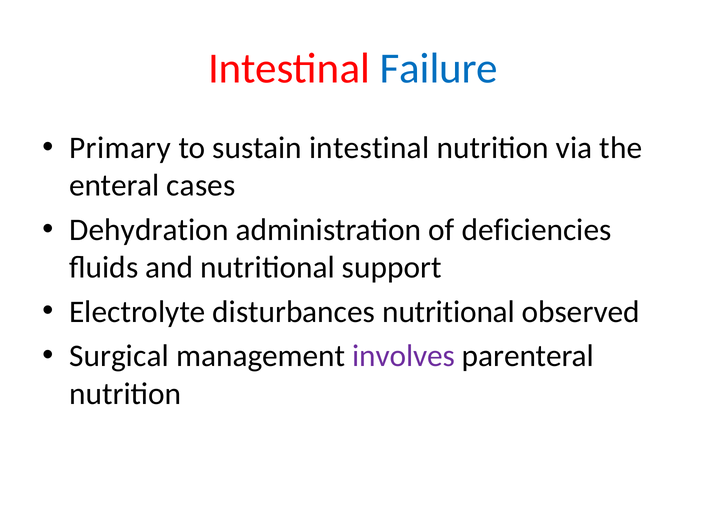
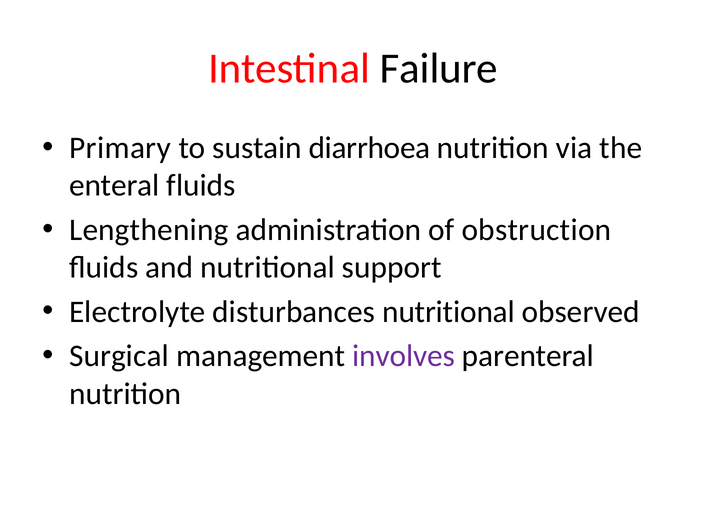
Failure colour: blue -> black
sustain intestinal: intestinal -> diarrhoea
enteral cases: cases -> fluids
Dehydration: Dehydration -> Lengthening
deficiencies: deficiencies -> obstruction
